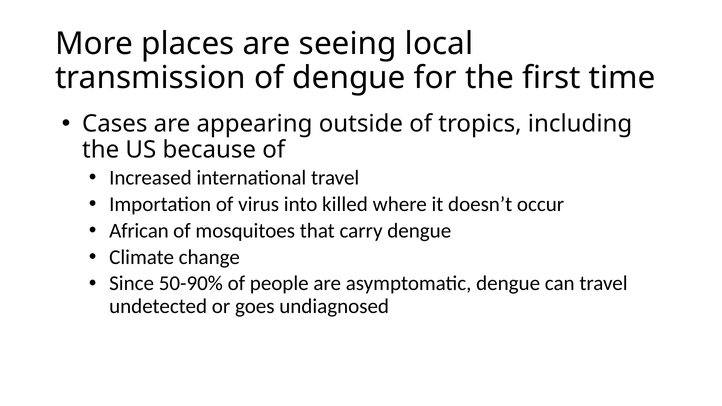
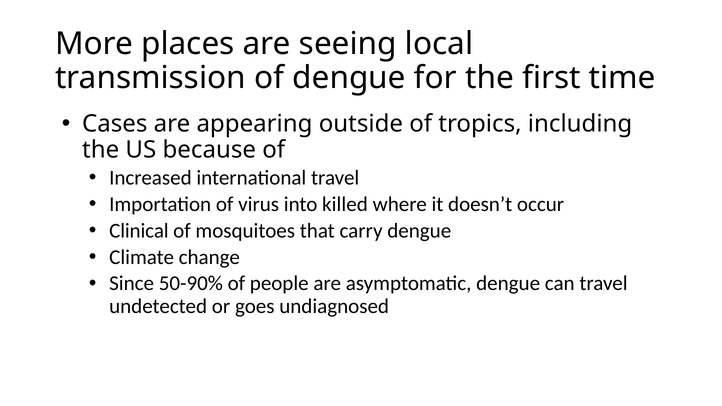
African: African -> Clinical
